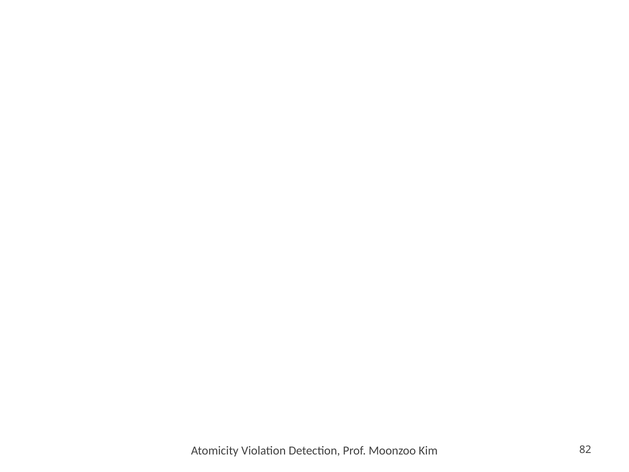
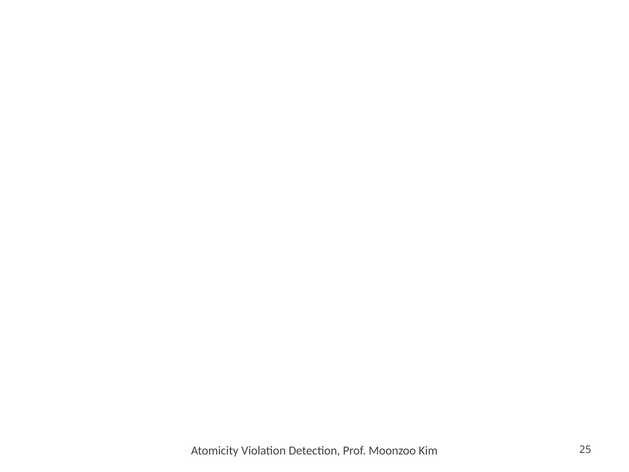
82: 82 -> 25
